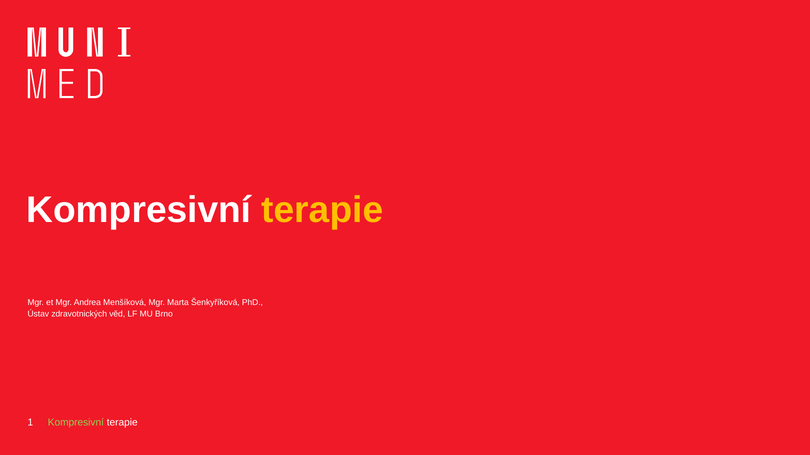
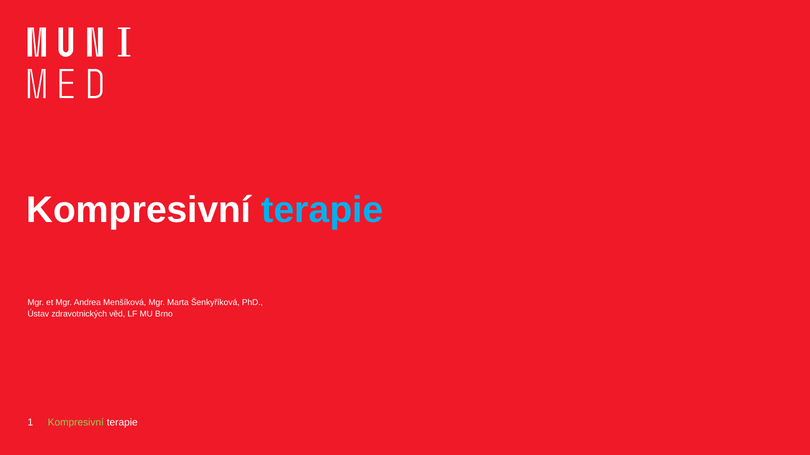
terapie at (322, 210) colour: yellow -> light blue
